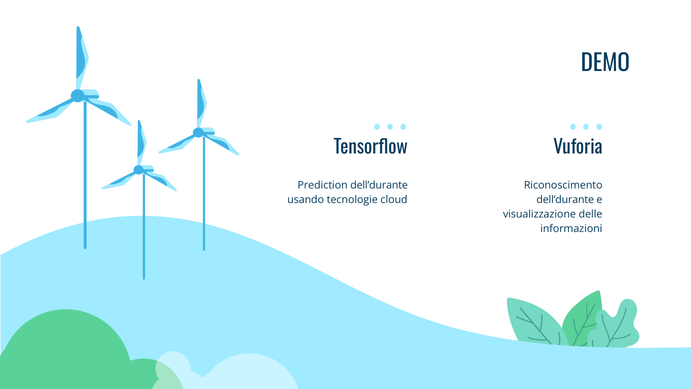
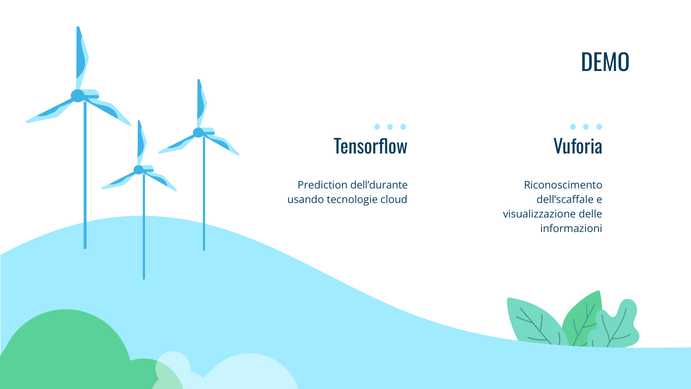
dell’durante at (565, 200): dell’durante -> dell’scaffale
